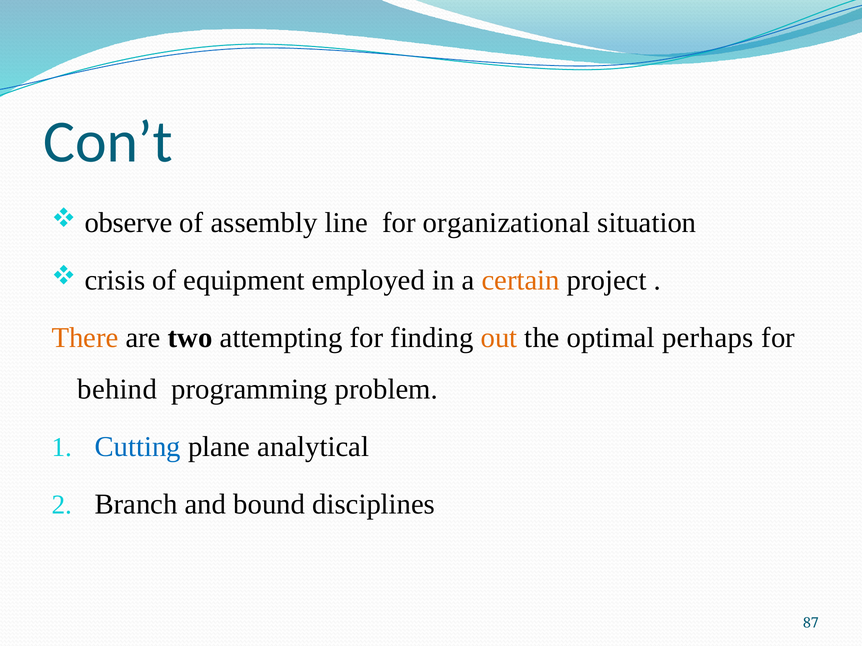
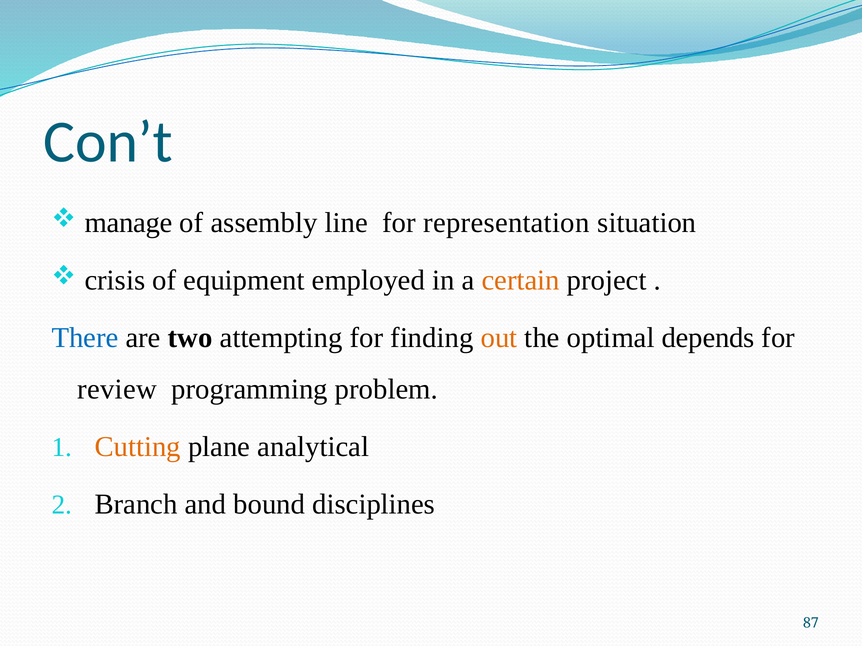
observe: observe -> manage
organizational: organizational -> representation
There colour: orange -> blue
perhaps: perhaps -> depends
behind: behind -> review
Cutting colour: blue -> orange
